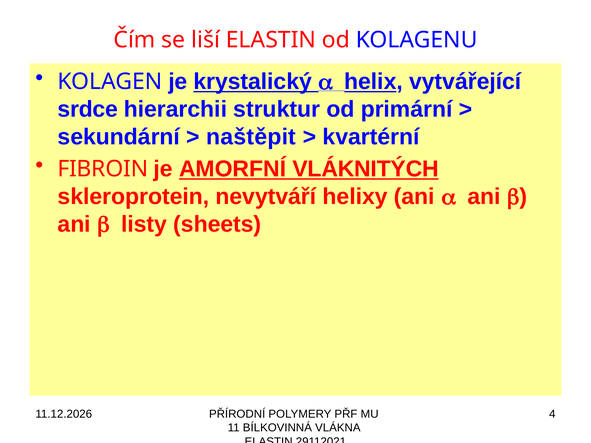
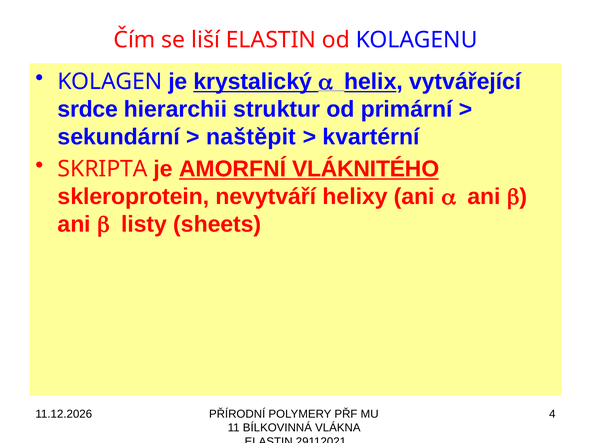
FIBROIN: FIBROIN -> SKRIPTA
VLÁKNITÝCH: VLÁKNITÝCH -> VLÁKNITÉHO
